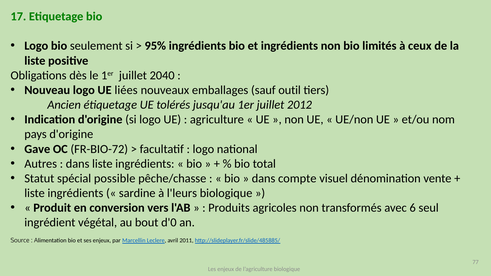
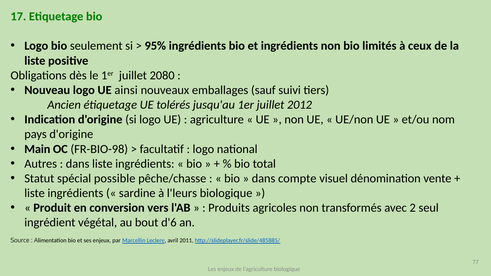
2040: 2040 -> 2080
liées: liées -> ainsi
outil: outil -> suivi
Gave: Gave -> Main
FR-BIO-72: FR-BIO-72 -> FR-BIO-98
6: 6 -> 2
d'0: d'0 -> d'6
